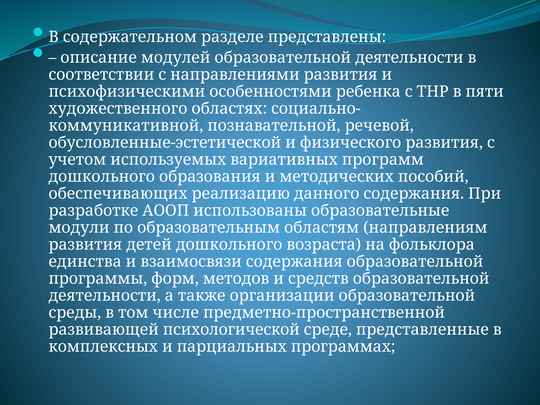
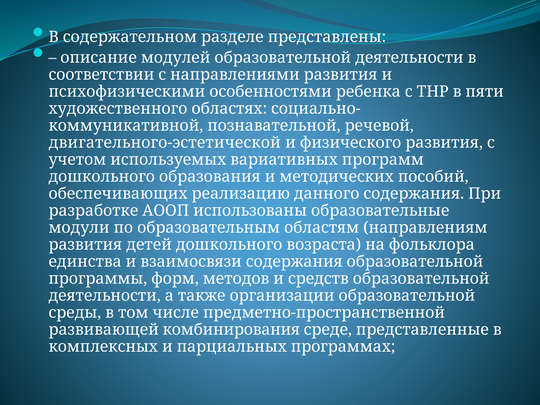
обусловленные-эстетической: обусловленные-эстетической -> двигательного-эстетической
психологической: психологической -> комбинирования
